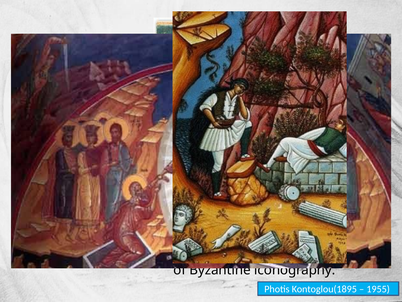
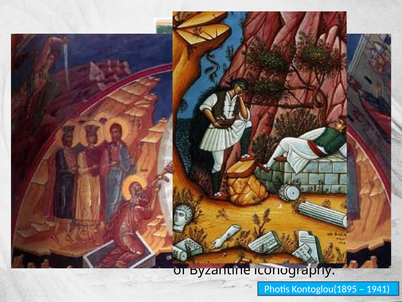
1955: 1955 -> 1941
